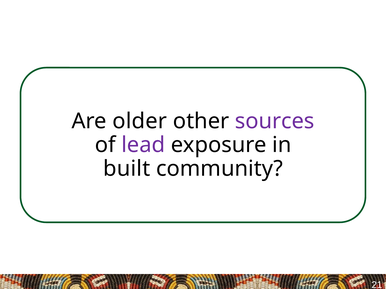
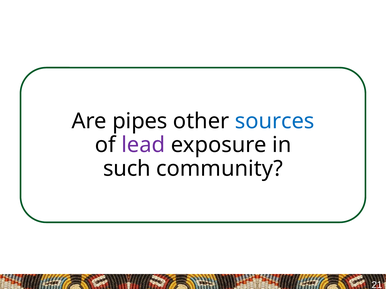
older: older -> pipes
sources colour: purple -> blue
built: built -> such
